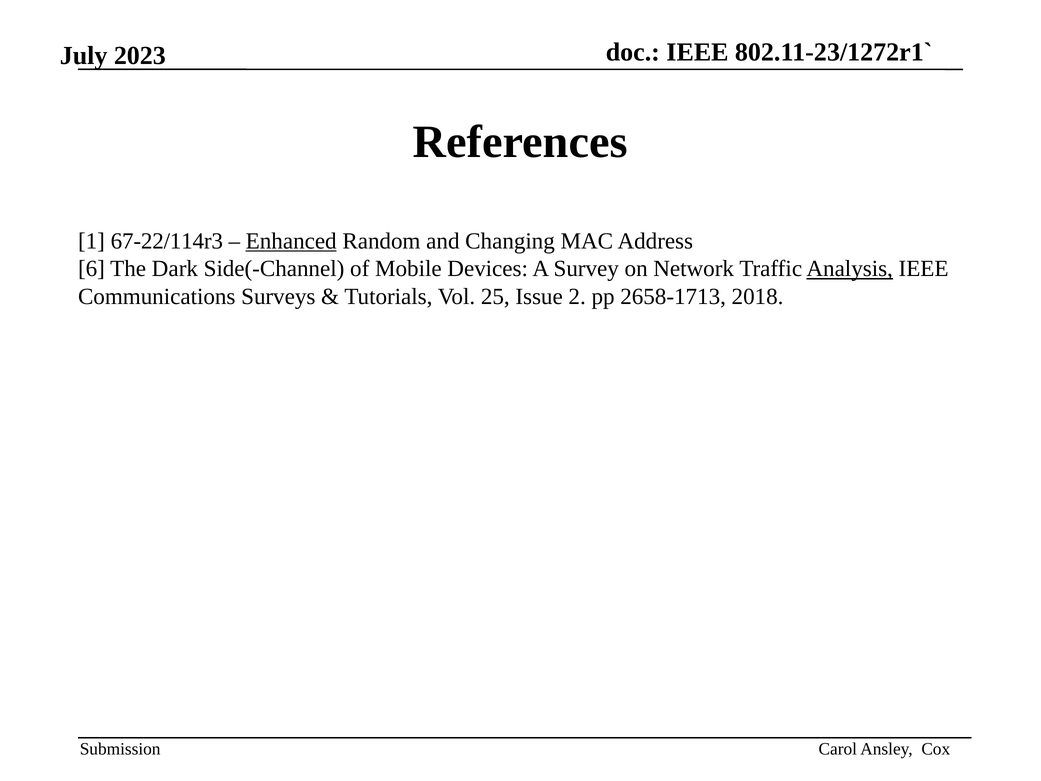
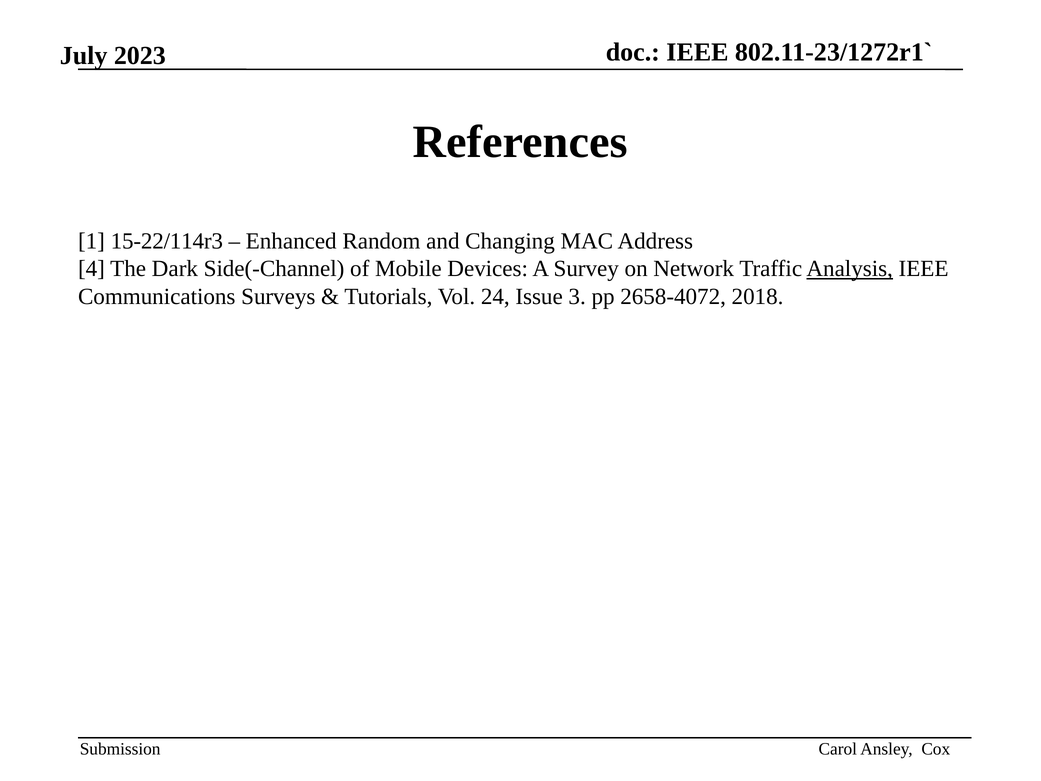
67-22/114r3: 67-22/114r3 -> 15-22/114r3
Enhanced underline: present -> none
6: 6 -> 4
25: 25 -> 24
2: 2 -> 3
2658-1713: 2658-1713 -> 2658-4072
